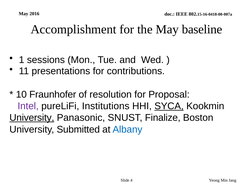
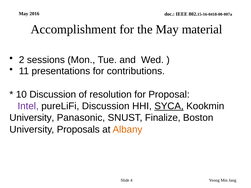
baseline: baseline -> material
1: 1 -> 2
10 Fraunhofer: Fraunhofer -> Discussion
pureLiFi Institutions: Institutions -> Discussion
University at (32, 118) underline: present -> none
Submitted: Submitted -> Proposals
Albany colour: blue -> orange
